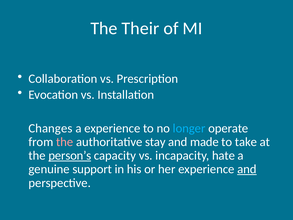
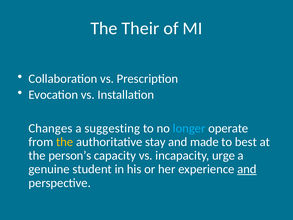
a experience: experience -> suggesting
the at (65, 142) colour: pink -> yellow
take: take -> best
person’s underline: present -> none
hate: hate -> urge
support: support -> student
